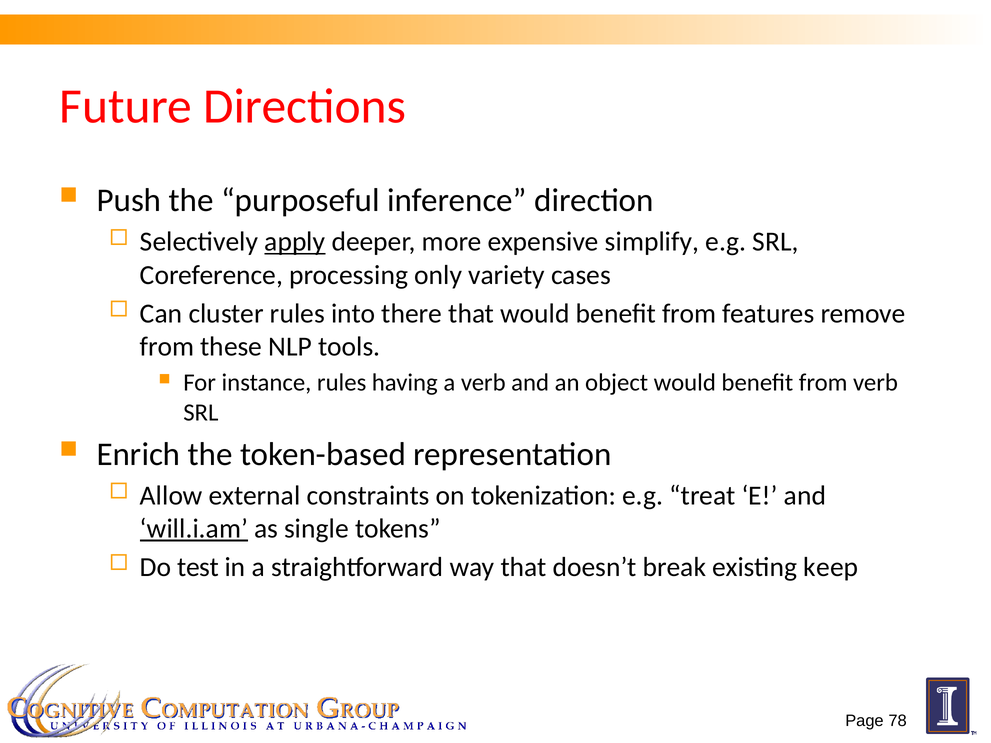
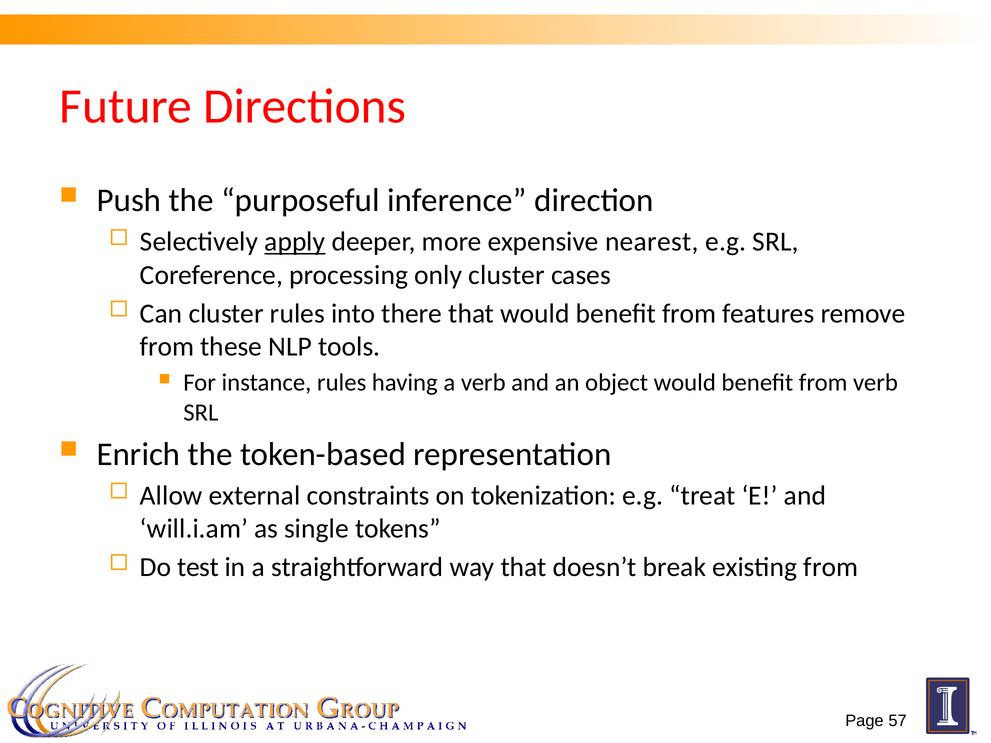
simplify: simplify -> nearest
only variety: variety -> cluster
will.i.am underline: present -> none
existing keep: keep -> from
78: 78 -> 57
